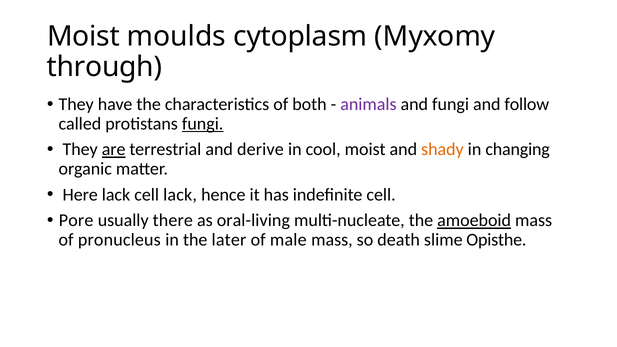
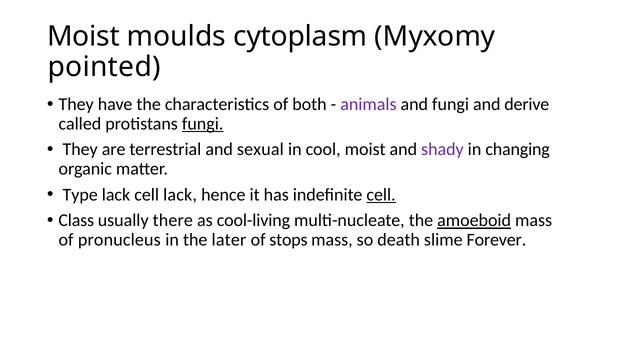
through: through -> pointed
follow: follow -> derive
are underline: present -> none
derive: derive -> sexual
shady colour: orange -> purple
Here: Here -> Type
cell at (381, 195) underline: none -> present
Pore: Pore -> Class
oral-living: oral-living -> cool-living
male: male -> stops
Opisthe: Opisthe -> Forever
